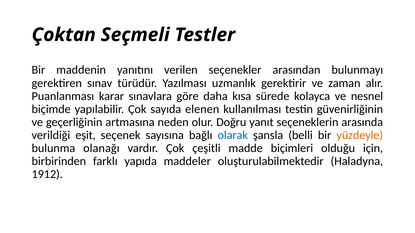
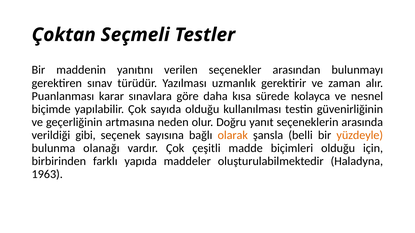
sayıda elenen: elenen -> olduğu
eşit: eşit -> gibi
olarak colour: blue -> orange
1912: 1912 -> 1963
